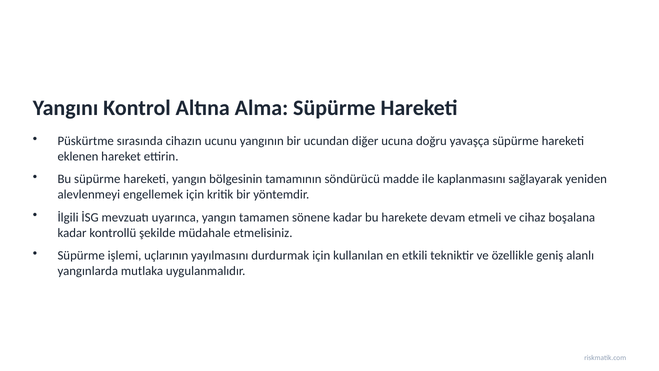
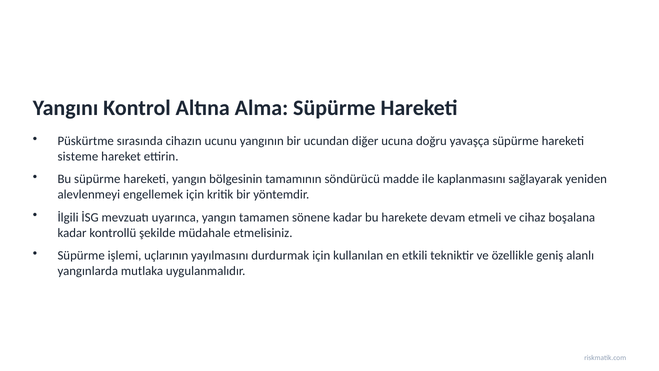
eklenen: eklenen -> sisteme
